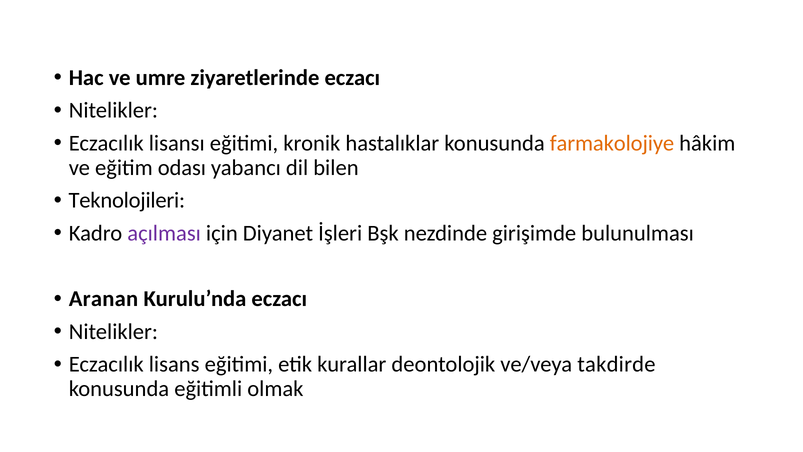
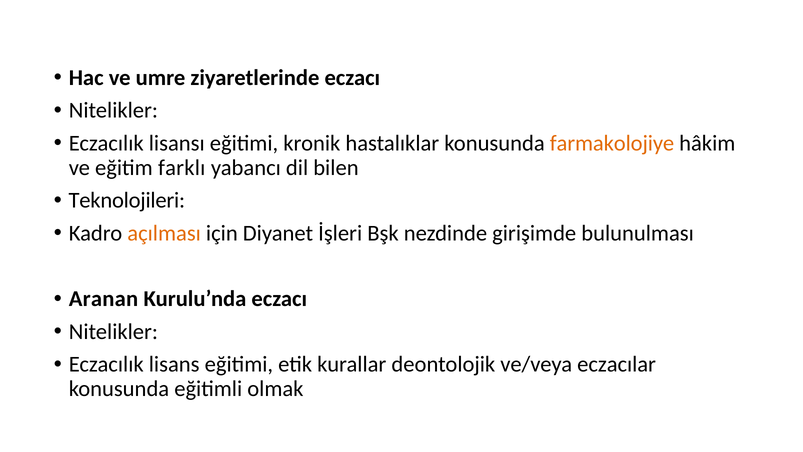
odası: odası -> farklı
açılması colour: purple -> orange
takdirde: takdirde -> eczacılar
